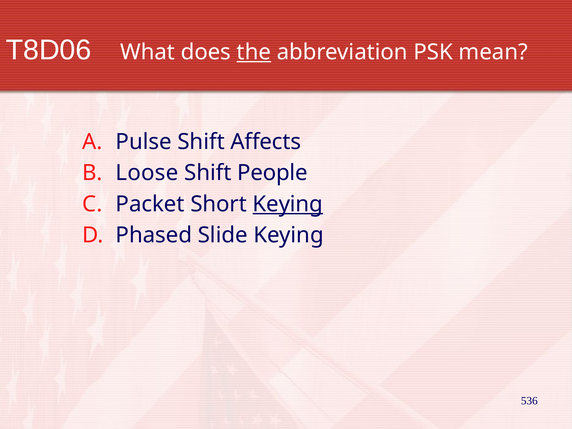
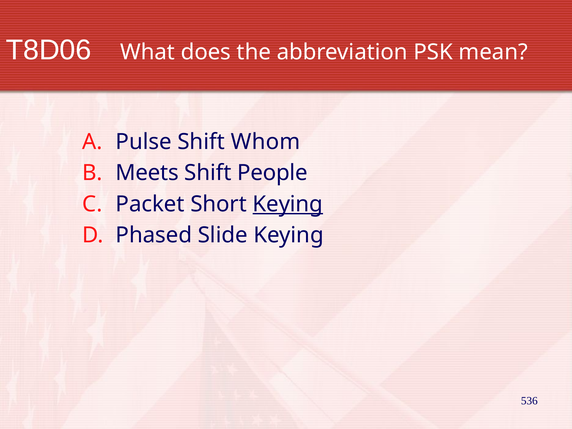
the underline: present -> none
Affects: Affects -> Whom
Loose: Loose -> Meets
